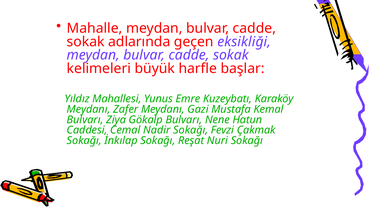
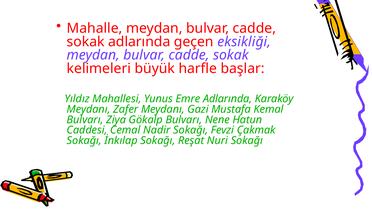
Emre Kuzeybatı: Kuzeybatı -> Adlarında
